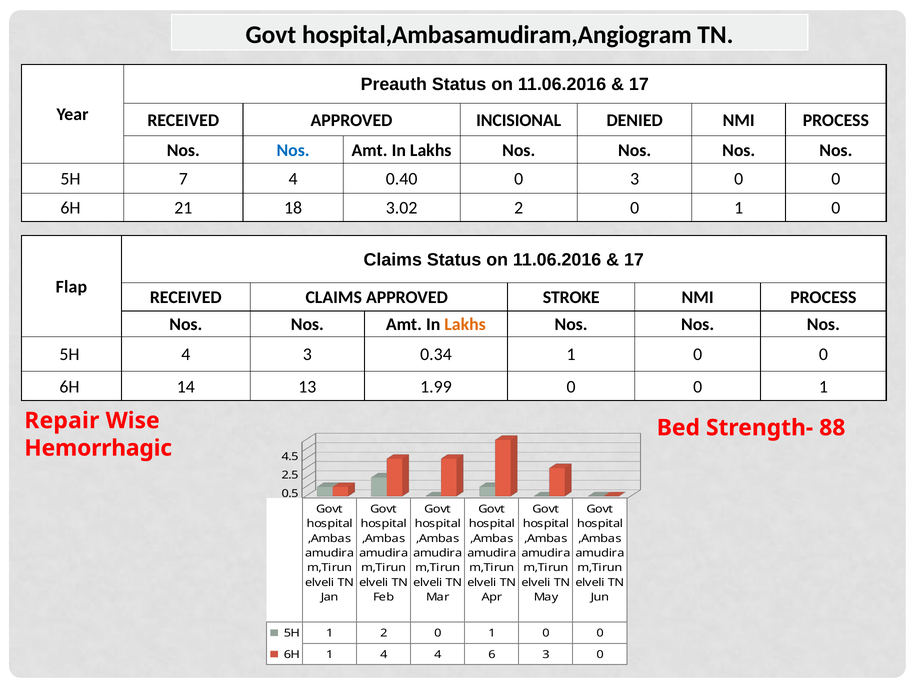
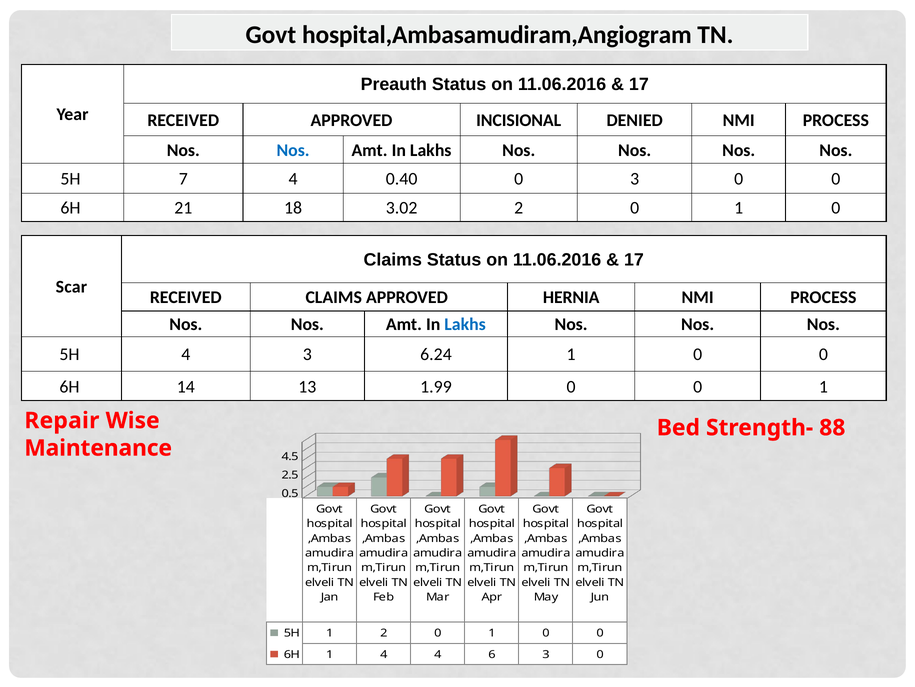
Flap: Flap -> Scar
STROKE: STROKE -> HERNIA
Lakhs at (465, 324) colour: orange -> blue
0.34: 0.34 -> 6.24
Hemorrhagic: Hemorrhagic -> Maintenance
